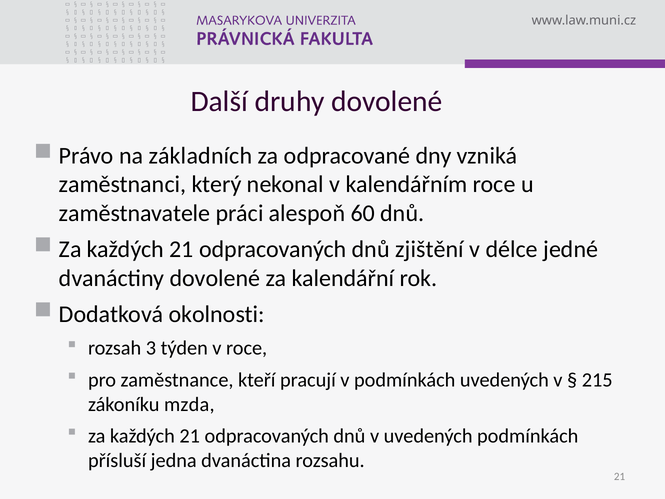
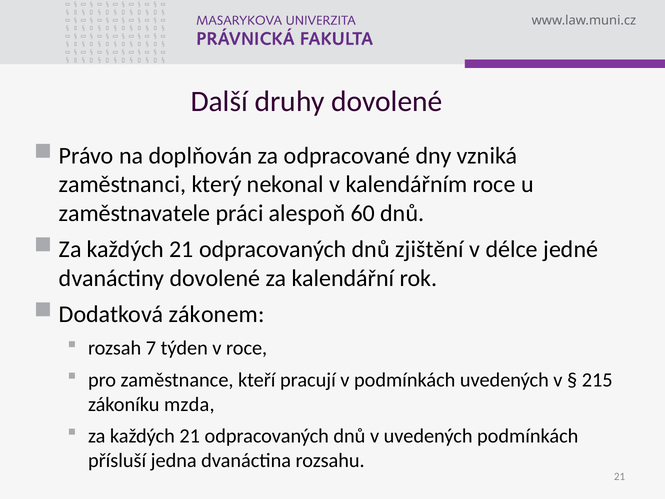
základních: základních -> doplňován
okolnosti: okolnosti -> zákonem
3: 3 -> 7
